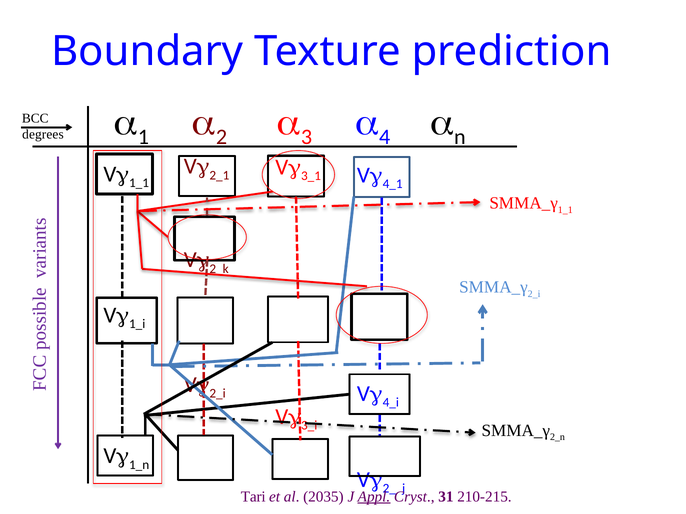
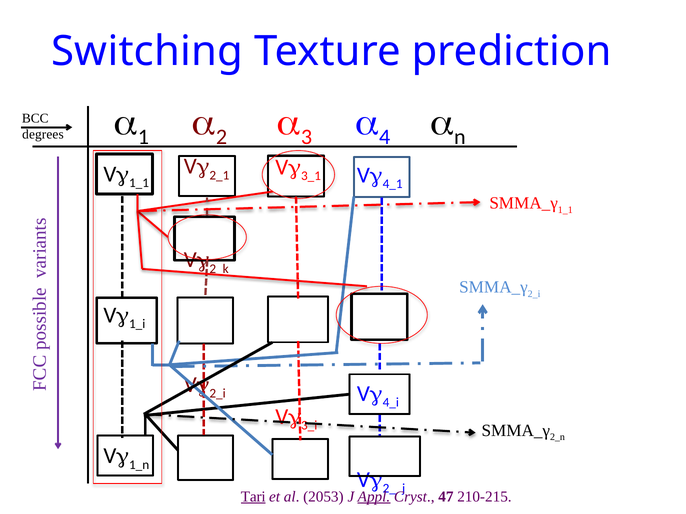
Boundary: Boundary -> Switching
Tari underline: none -> present
2035: 2035 -> 2053
31: 31 -> 47
